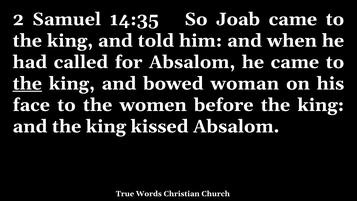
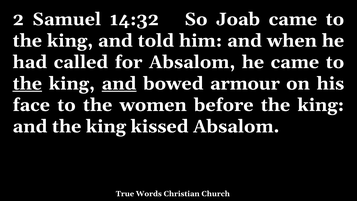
14:35: 14:35 -> 14:32
and at (119, 84) underline: none -> present
woman: woman -> armour
